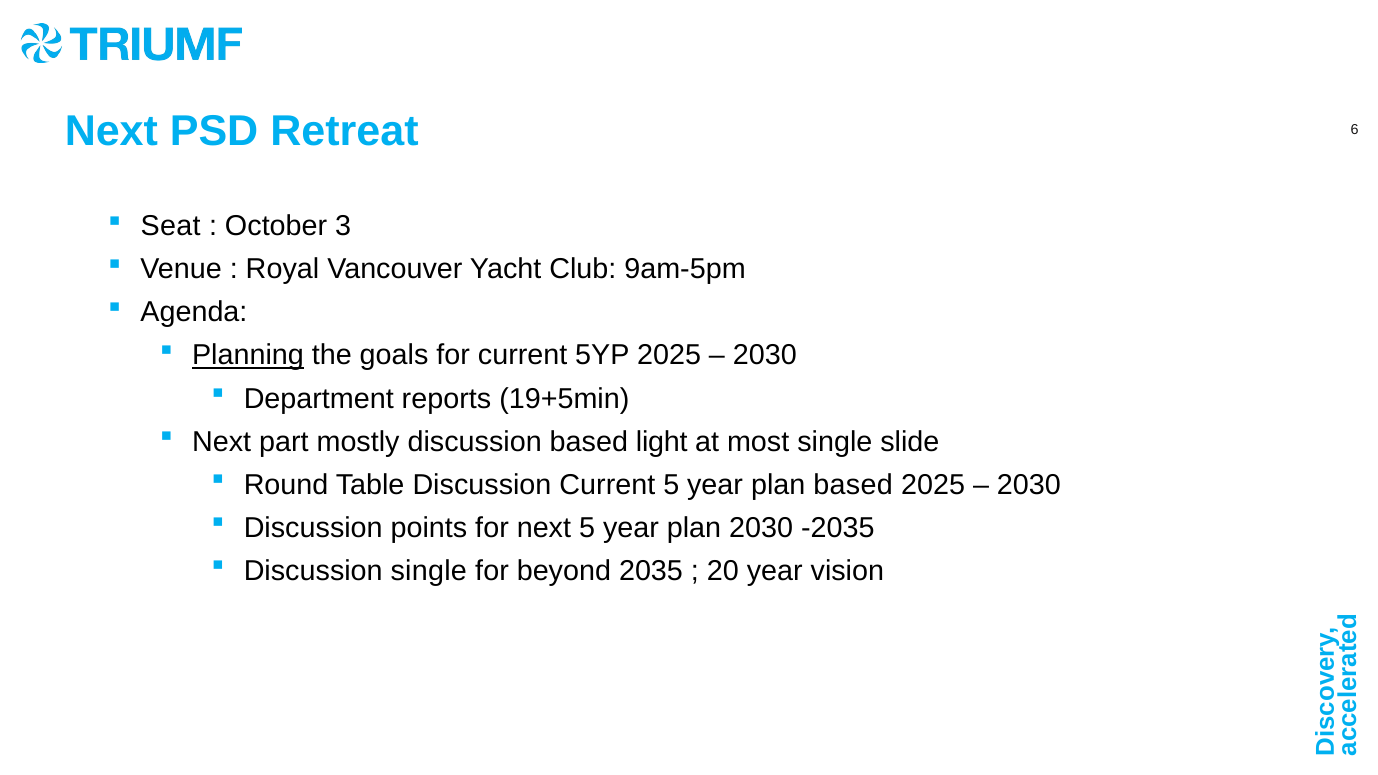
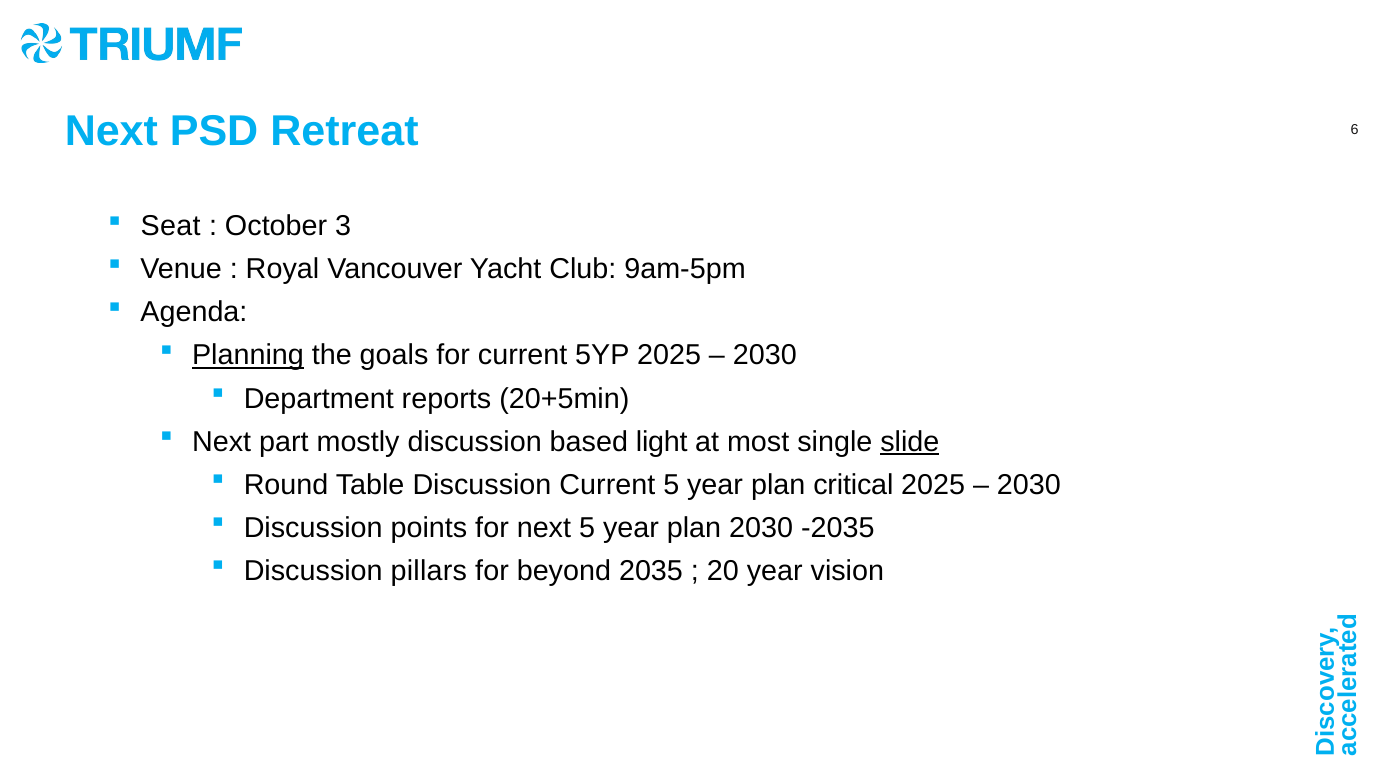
19+5min: 19+5min -> 20+5min
slide underline: none -> present
plan based: based -> critical
Discussion single: single -> pillars
